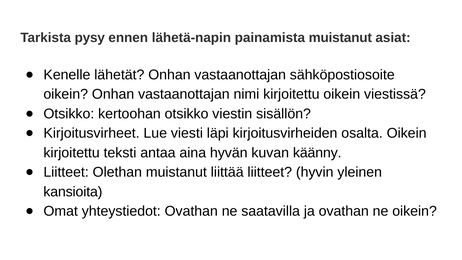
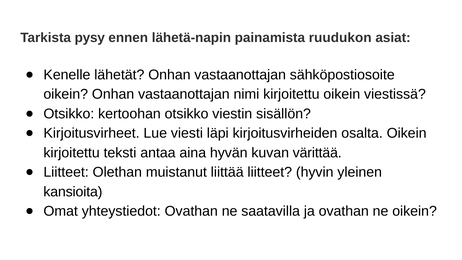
painamista muistanut: muistanut -> ruudukon
käänny: käänny -> värittää
